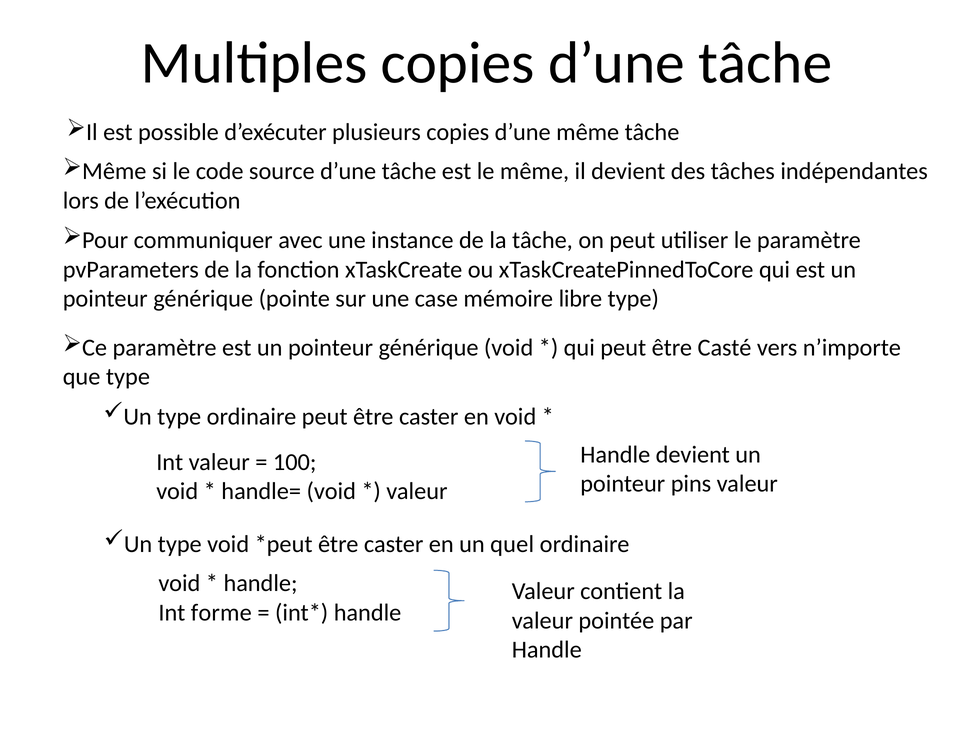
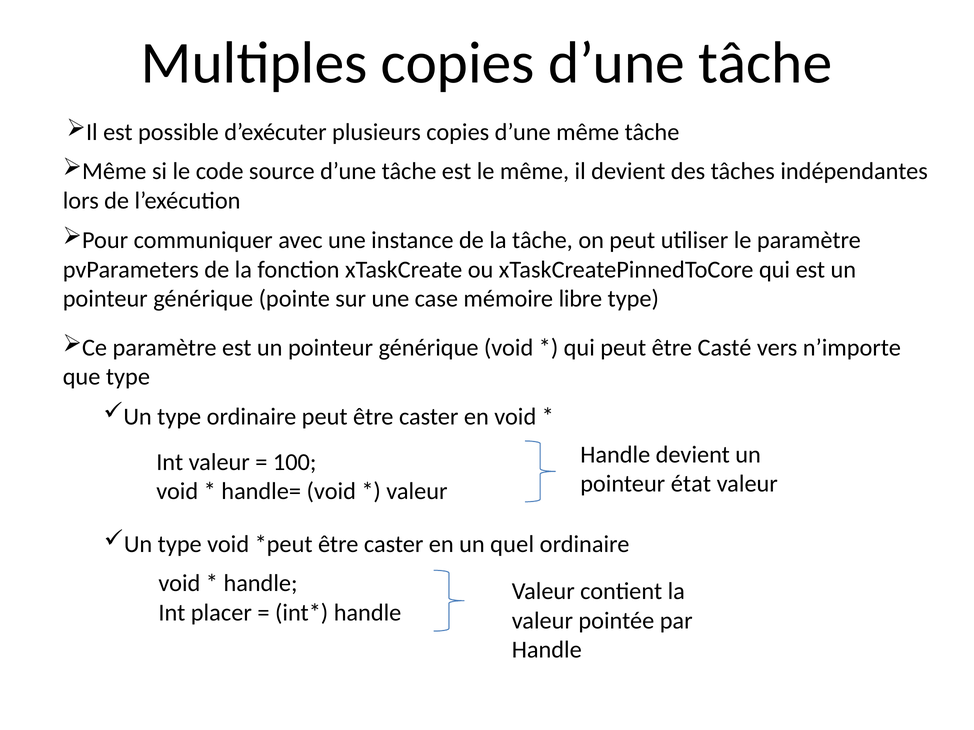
pins: pins -> état
forme: forme -> placer
